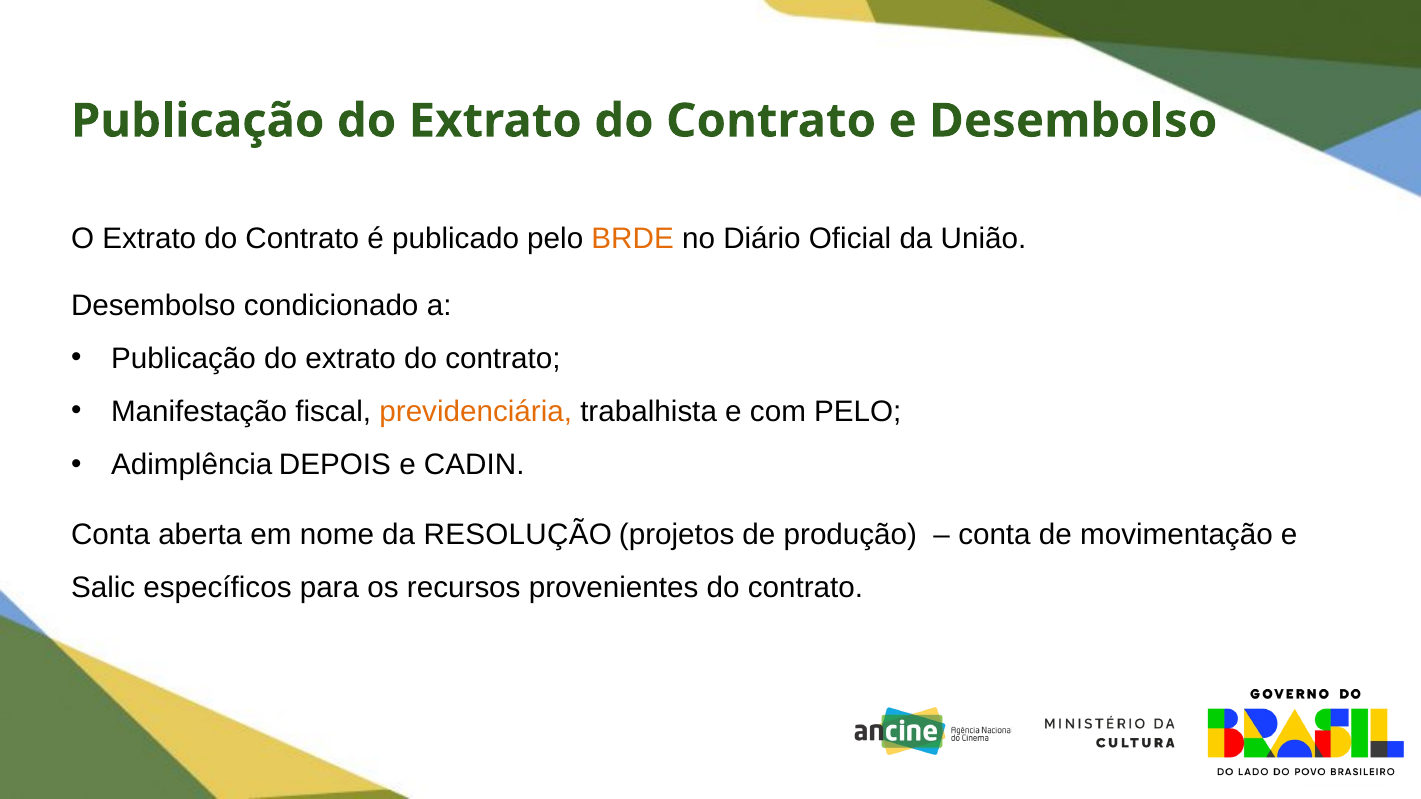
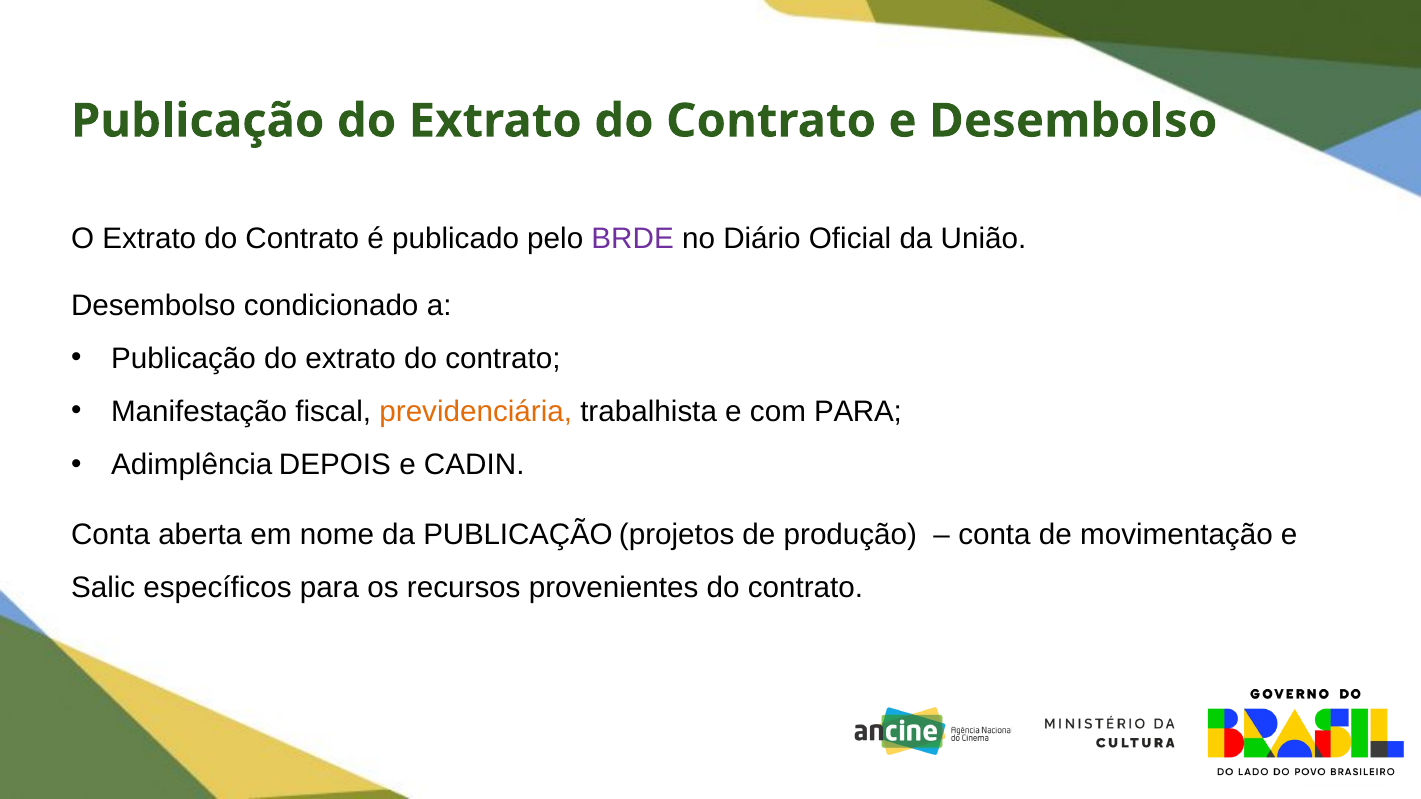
BRDE colour: orange -> purple
com PELO: PELO -> PARA
da RESOLUÇÃO: RESOLUÇÃO -> PUBLICAÇÃO
